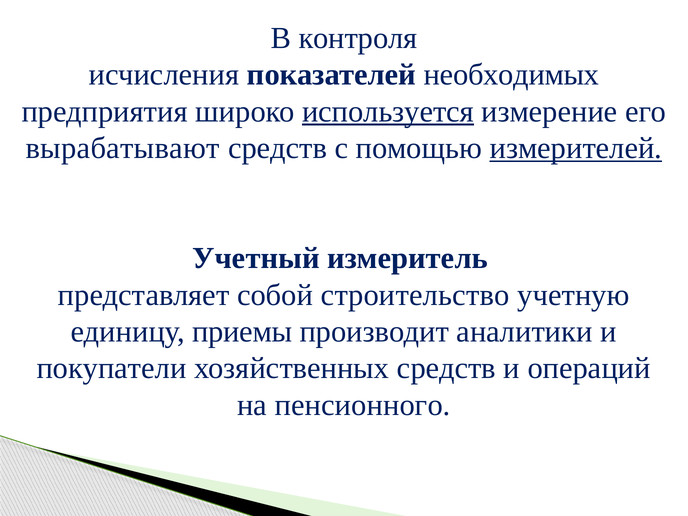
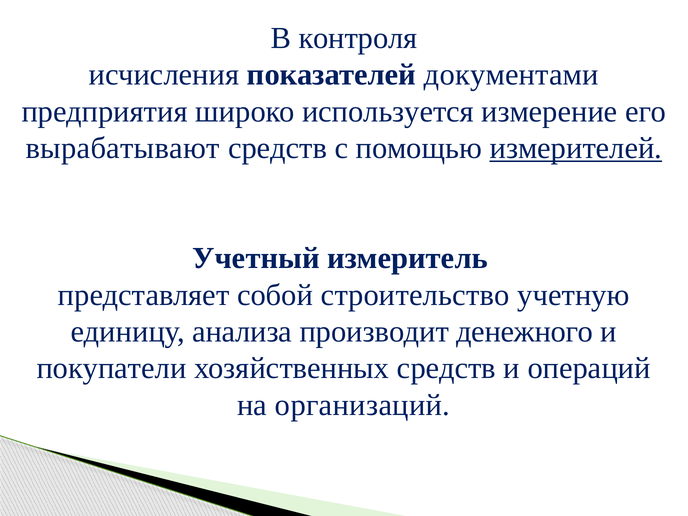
необходимых: необходимых -> документами
используется underline: present -> none
приемы: приемы -> анализа
аналитики: аналитики -> денежного
пенсионного: пенсионного -> организаций
